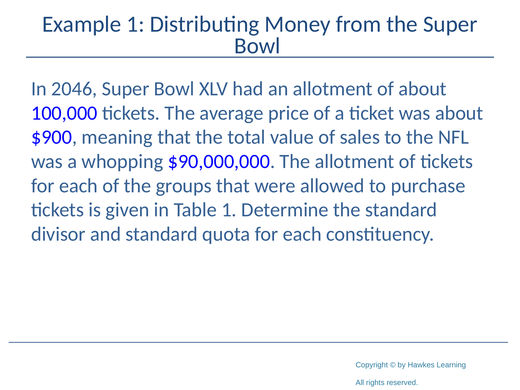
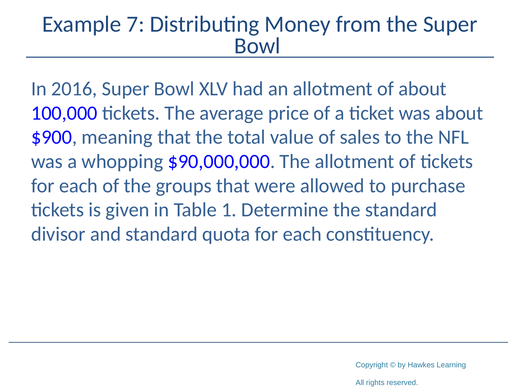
Example 1: 1 -> 7
2046: 2046 -> 2016
